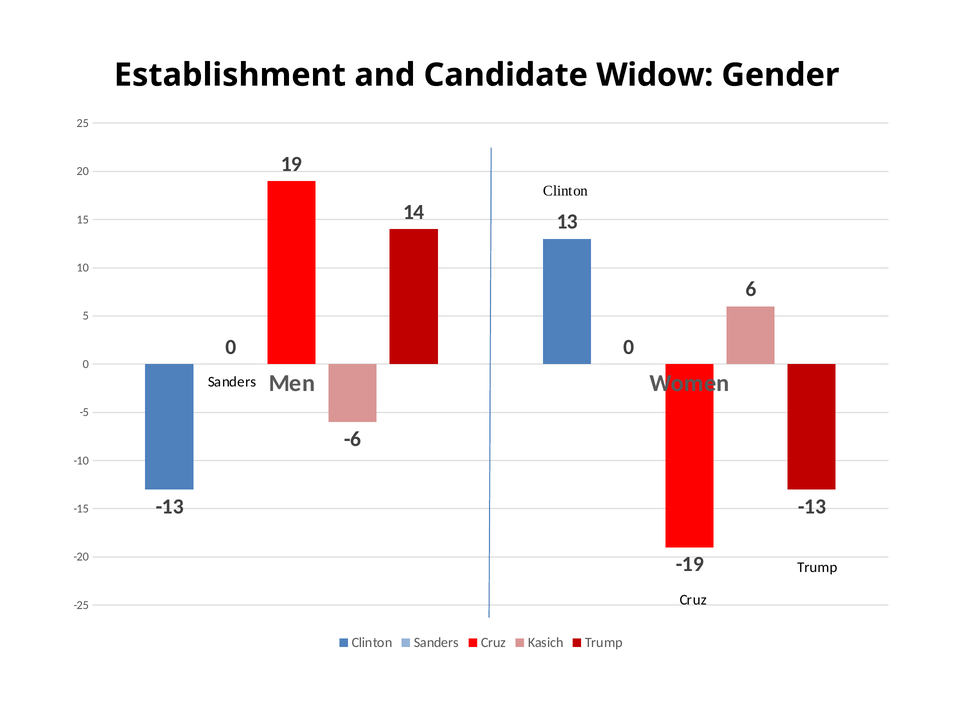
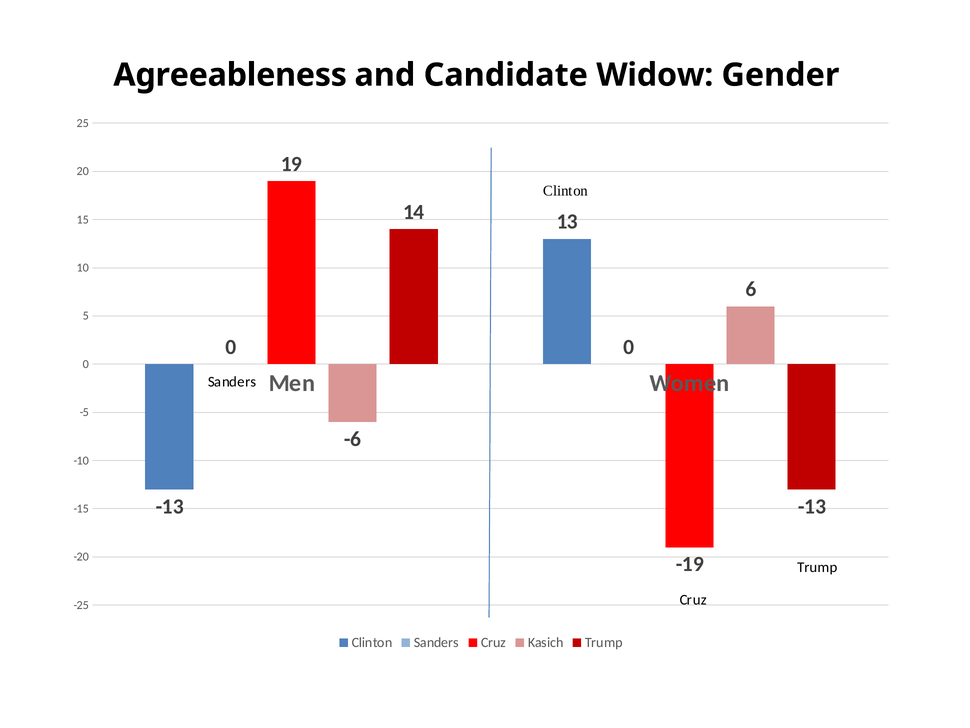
Establishment: Establishment -> Agreeableness
